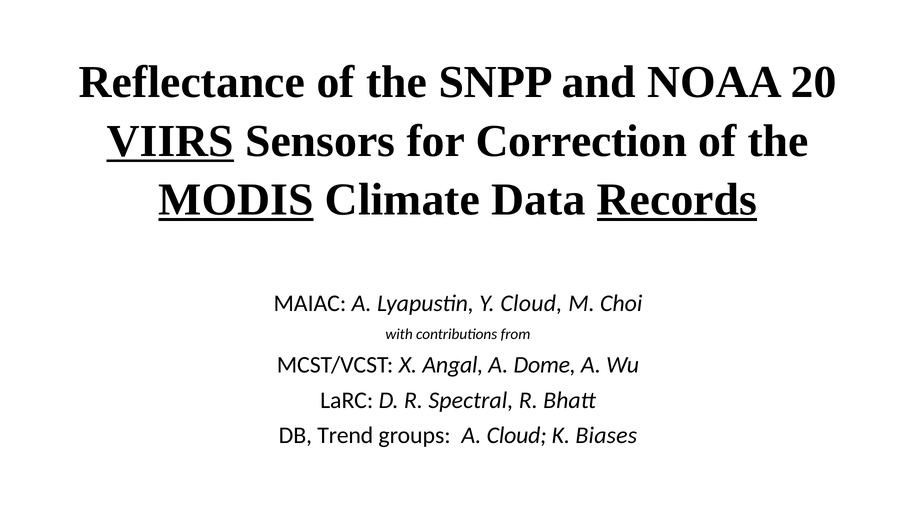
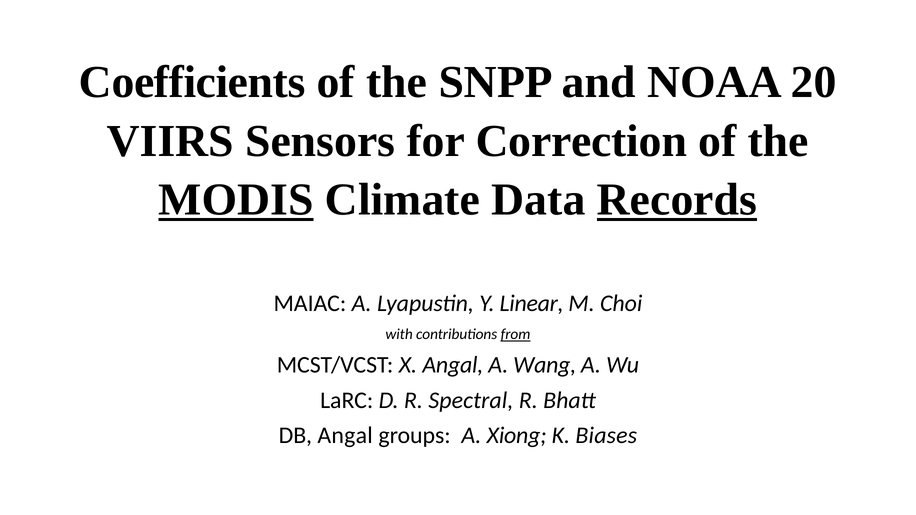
Reflectance: Reflectance -> Coefficients
VIIRS underline: present -> none
Y Cloud: Cloud -> Linear
from underline: none -> present
Dome: Dome -> Wang
DB Trend: Trend -> Angal
A Cloud: Cloud -> Xiong
